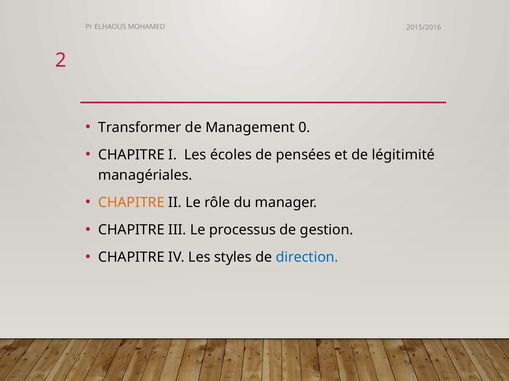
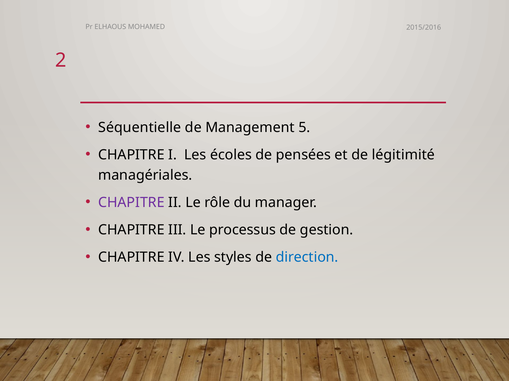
Transformer: Transformer -> Séquentielle
0: 0 -> 5
CHAPITRE at (131, 203) colour: orange -> purple
